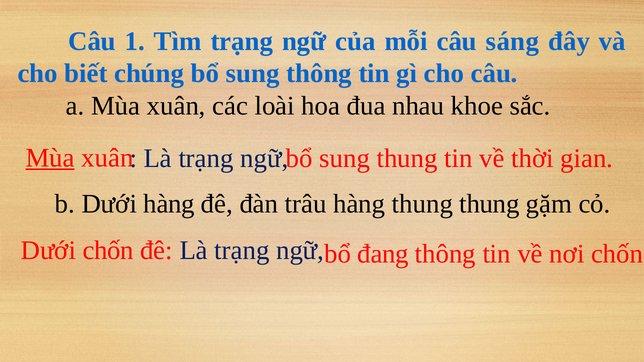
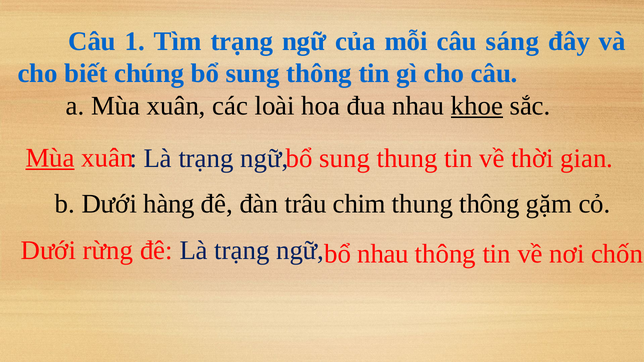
khoe underline: none -> present
trâu hàng: hàng -> chim
thung thung: thung -> thông
Dưới chốn: chốn -> rừng
bổ đang: đang -> nhau
